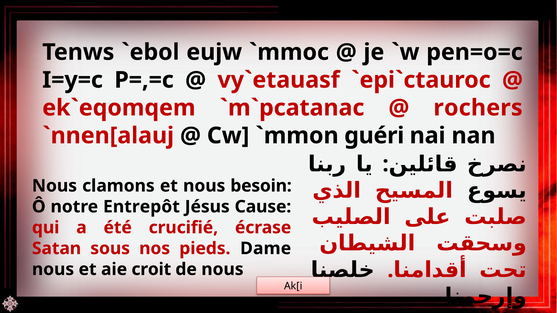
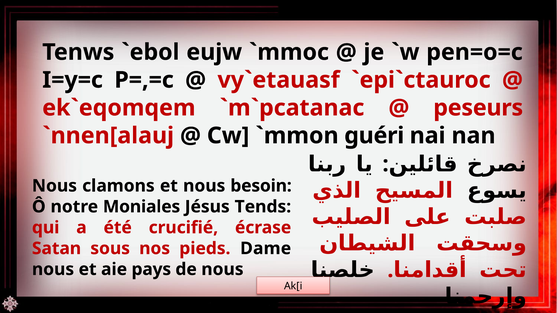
rochers: rochers -> peseurs
Entrepôt: Entrepôt -> Moniales
Cause: Cause -> Tends
croit: croit -> pays
